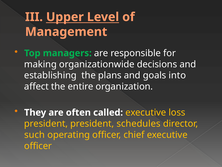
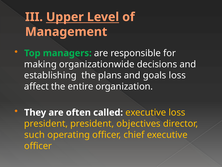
goals into: into -> loss
schedules: schedules -> objectives
